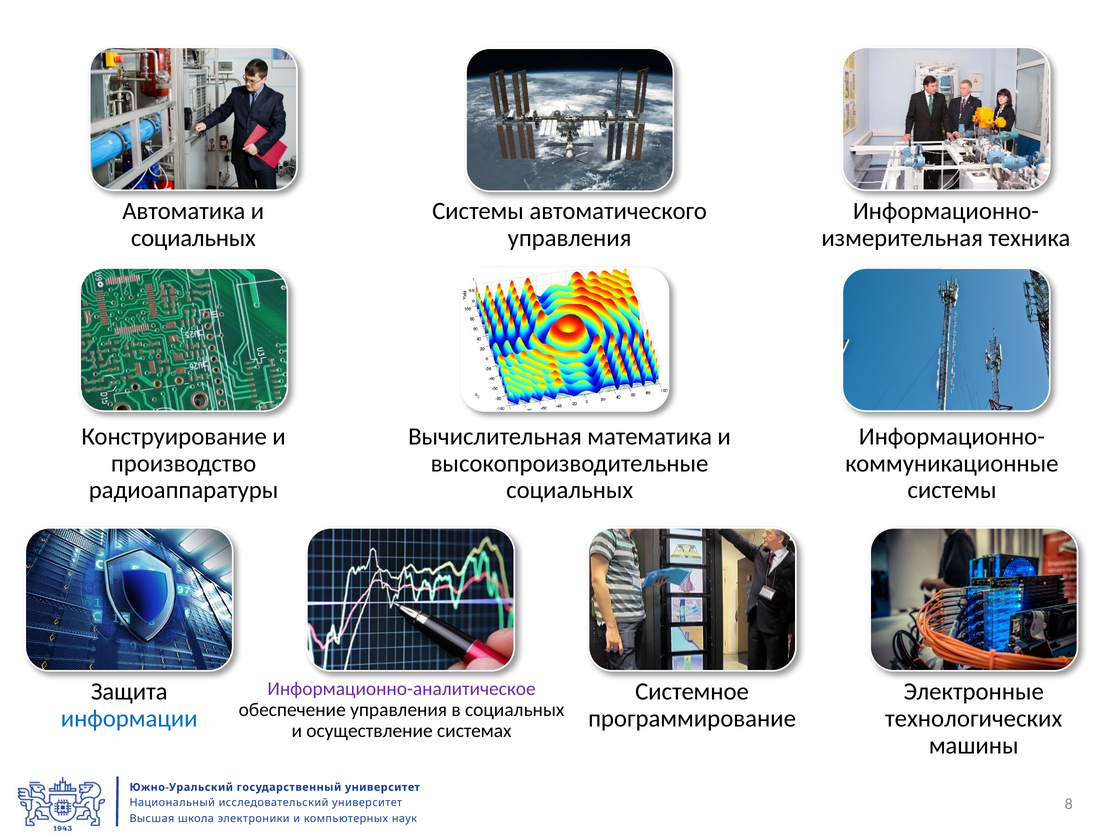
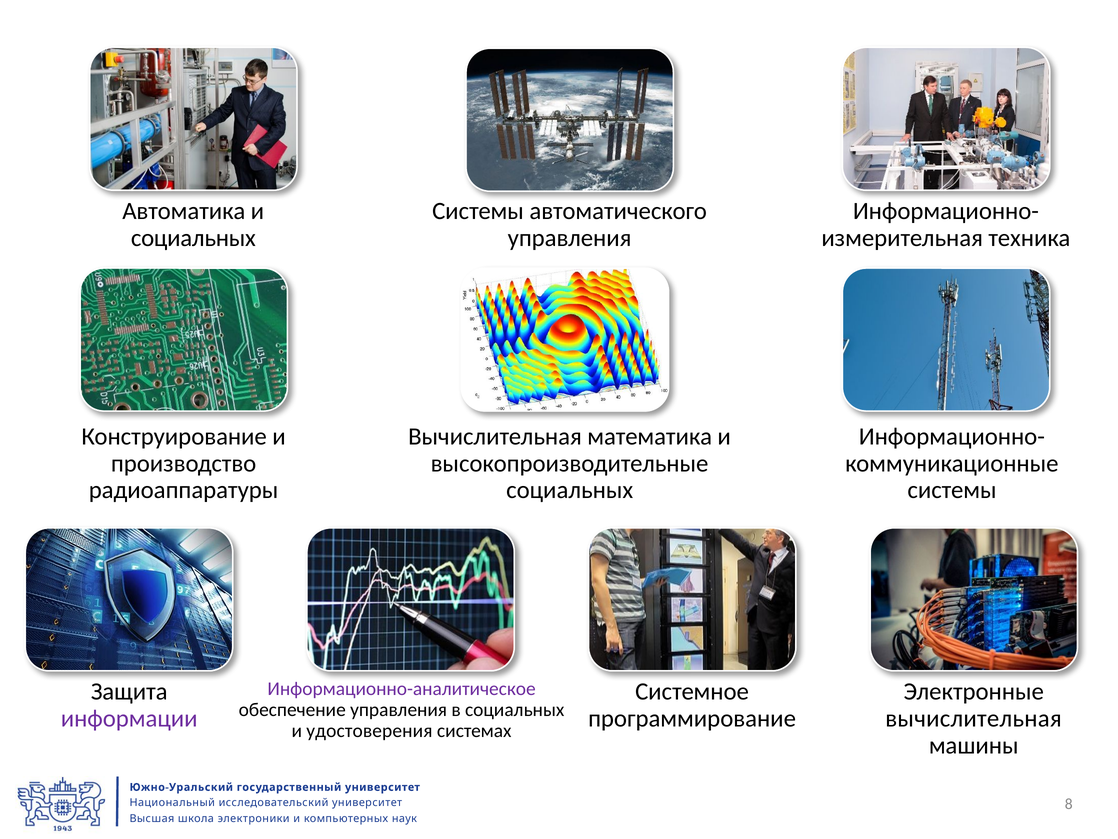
информации colour: blue -> purple
технологических at (974, 718): технологических -> вычислительная
осуществление: осуществление -> удостоверения
